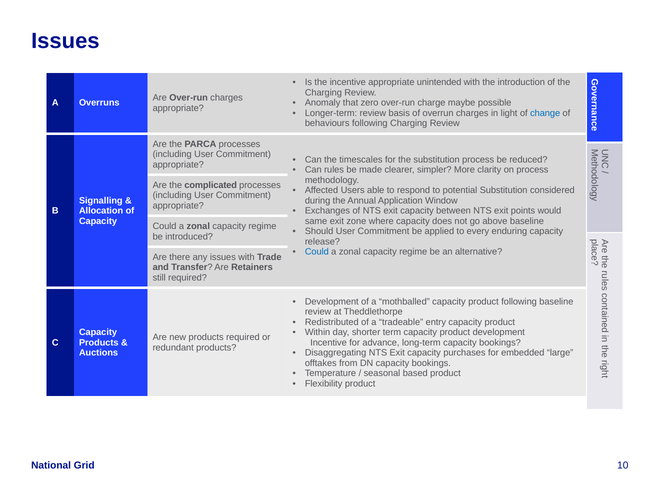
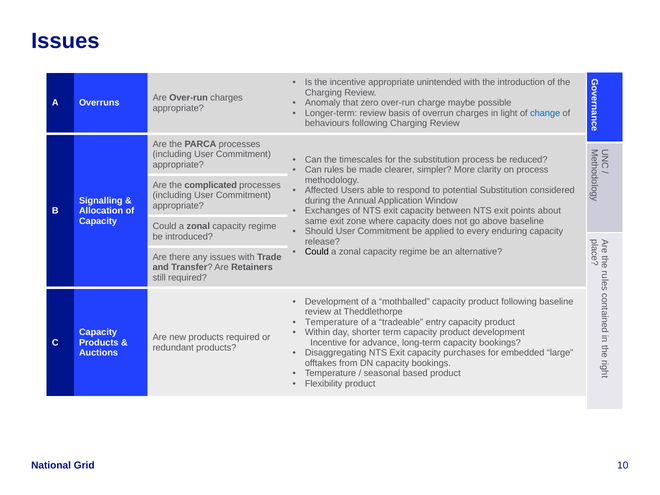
would: would -> about
Could at (317, 252) colour: blue -> black
Redistributed at (332, 322): Redistributed -> Temperature
